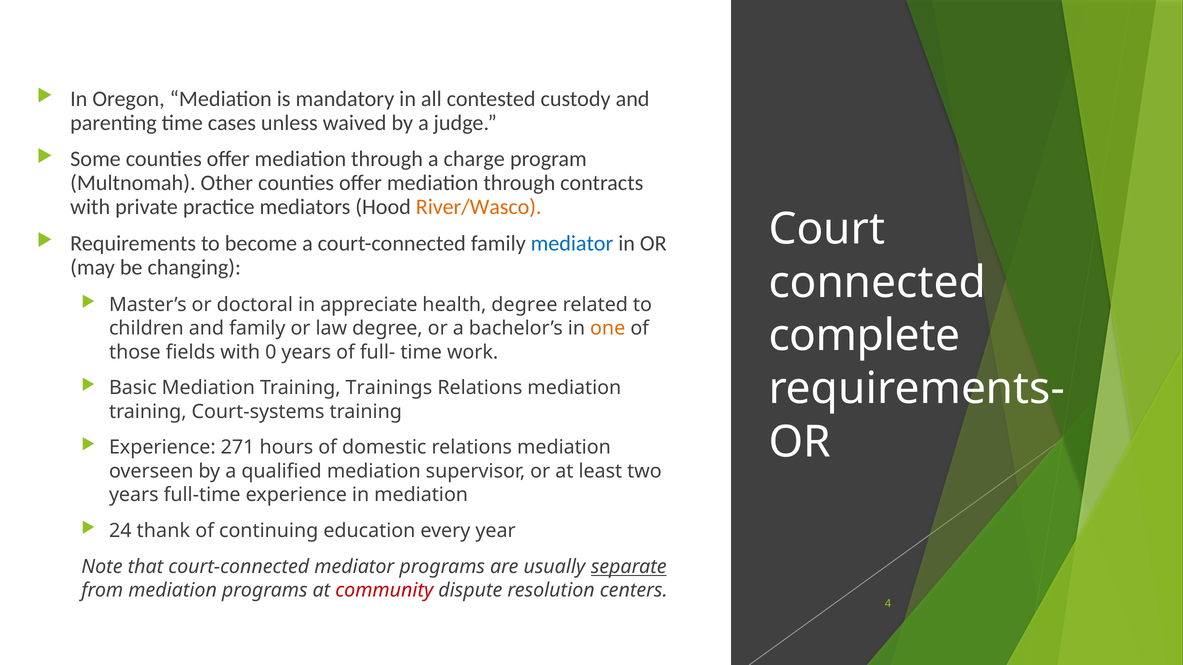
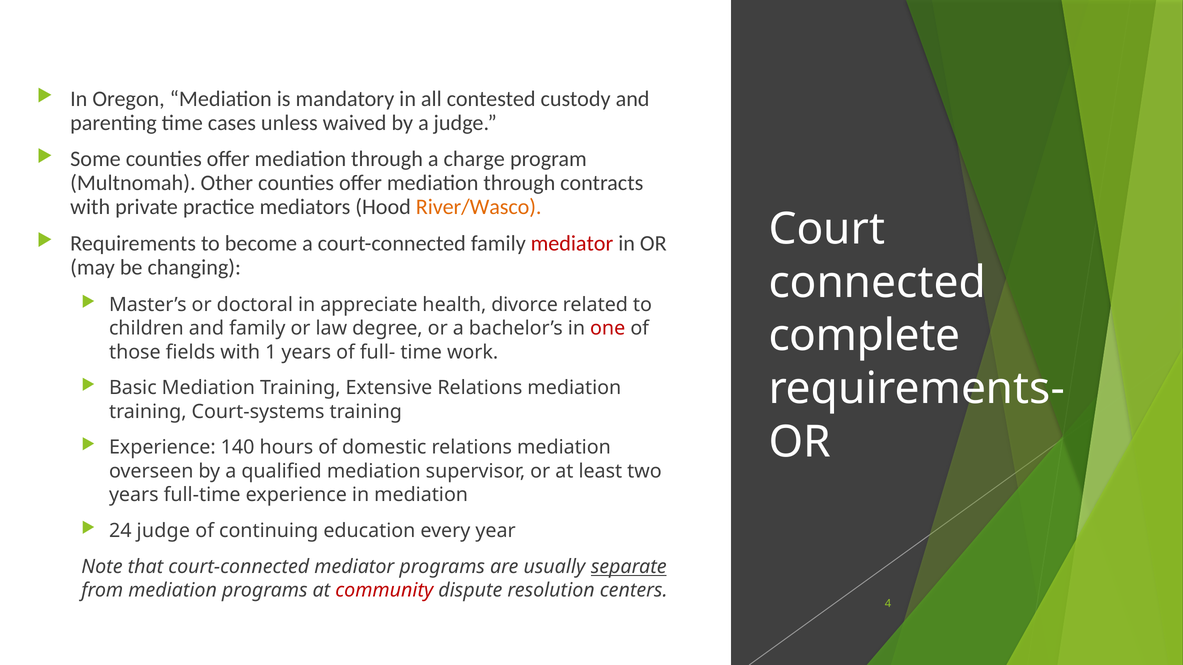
mediator at (572, 243) colour: blue -> red
health degree: degree -> divorce
one colour: orange -> red
0: 0 -> 1
Trainings: Trainings -> Extensive
271: 271 -> 140
24 thank: thank -> judge
